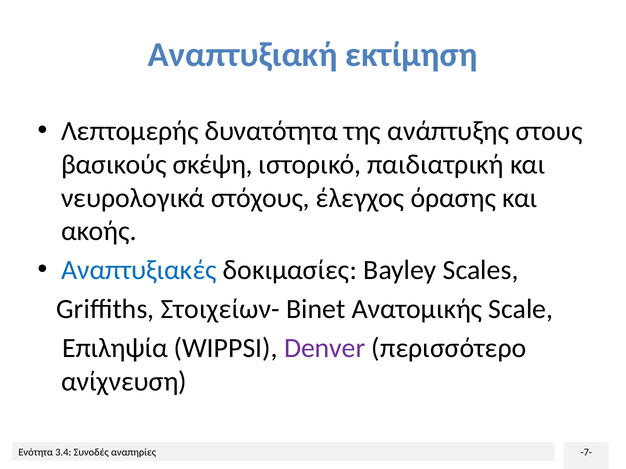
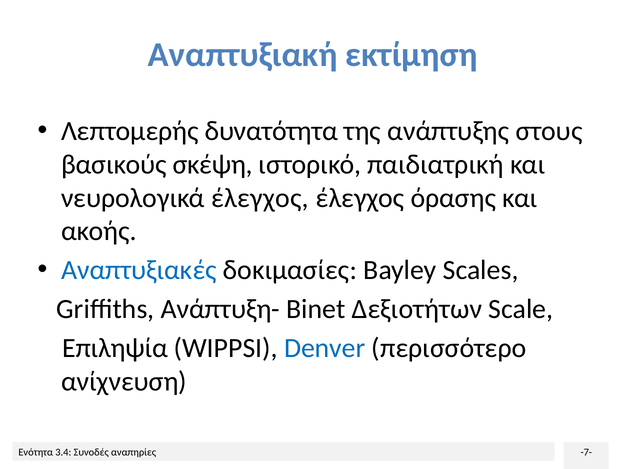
νευρολογικά στόχους: στόχους -> έλεγχος
Στοιχείων-: Στοιχείων- -> Ανάπτυξη-
Ανατομικής: Ανατομικής -> Δεξιοτήτων
Denver colour: purple -> blue
